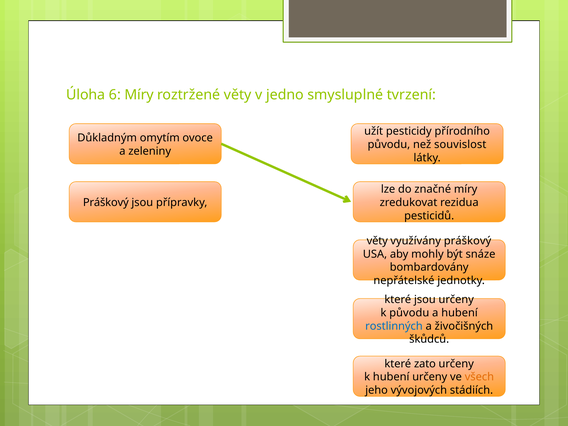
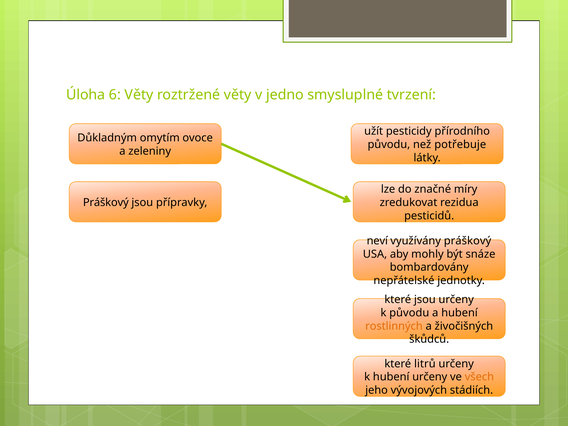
6 Míry: Míry -> Věty
souvislost: souvislost -> potřebuje
věty at (377, 241): věty -> neví
rostlinných colour: blue -> orange
zato: zato -> litrů
